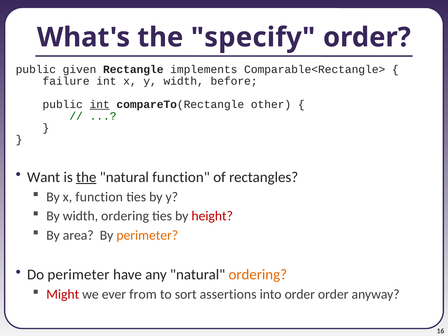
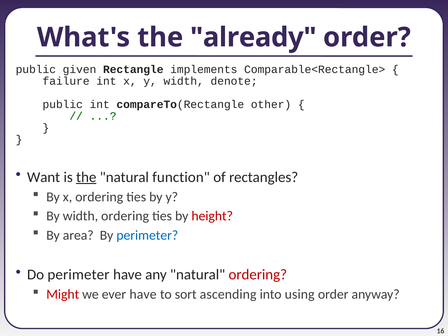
specify: specify -> already
before: before -> denote
int at (100, 104) underline: present -> none
x function: function -> ordering
perimeter at (147, 235) colour: orange -> blue
ordering at (258, 275) colour: orange -> red
ever from: from -> have
assertions: assertions -> ascending
into order: order -> using
